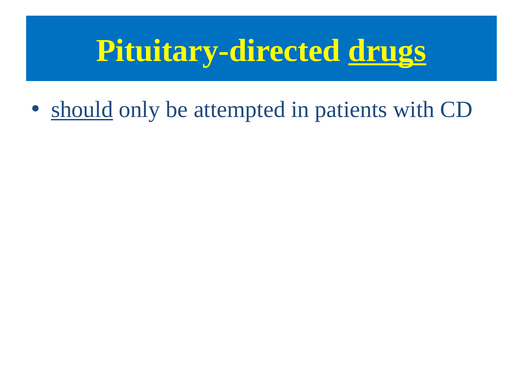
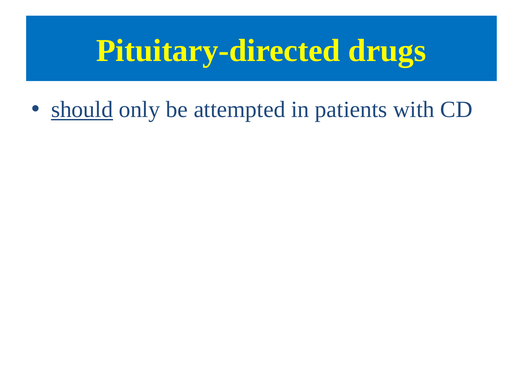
drugs underline: present -> none
